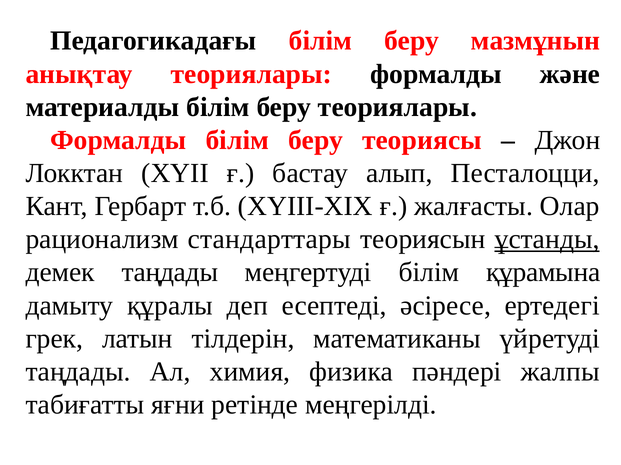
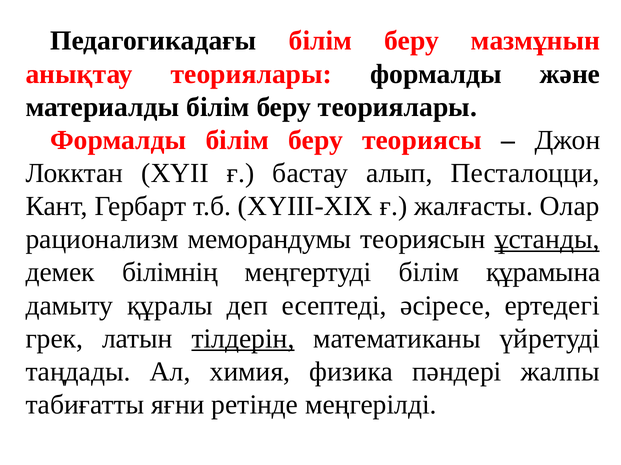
стандарттары: стандарттары -> меморандумы
демек таңдады: таңдады -> білімнің
тілдерін underline: none -> present
